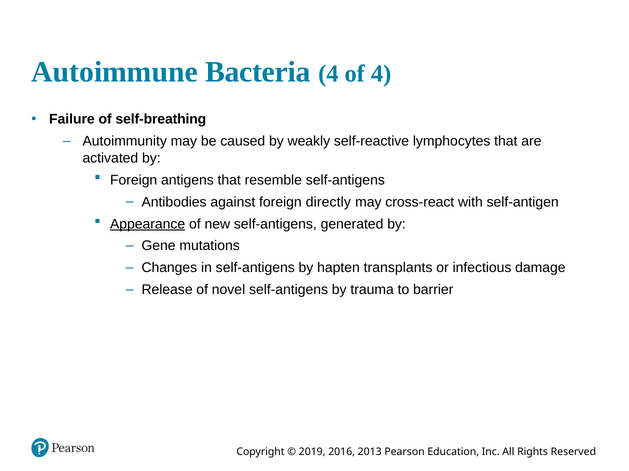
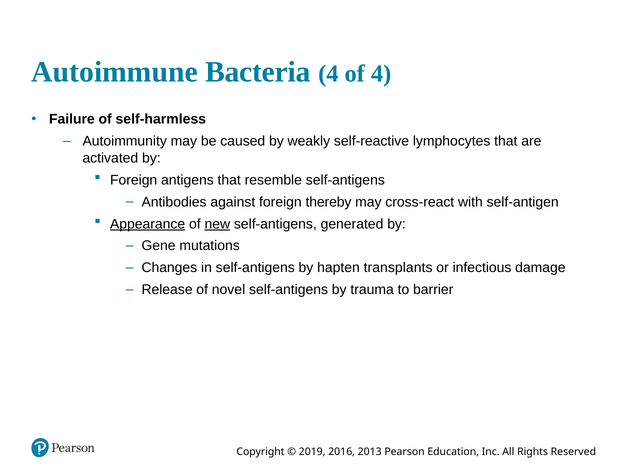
self-breathing: self-breathing -> self-harmless
directly: directly -> thereby
new underline: none -> present
